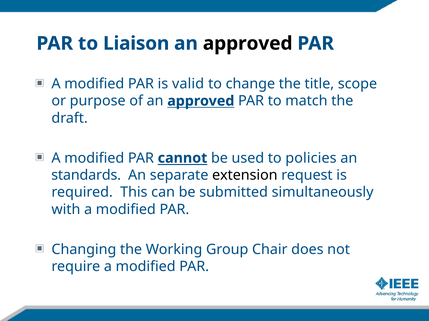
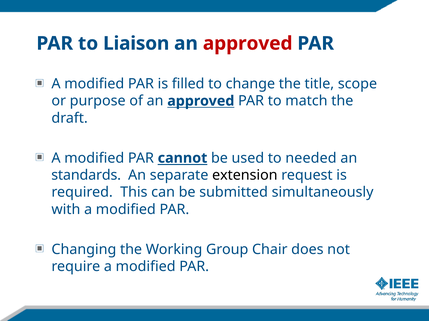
approved at (248, 44) colour: black -> red
valid: valid -> filled
policies: policies -> needed
